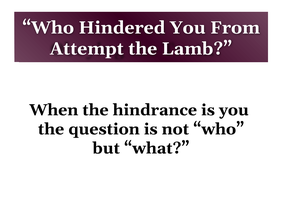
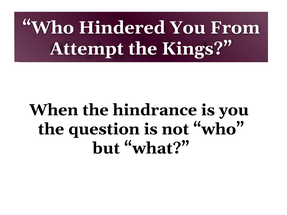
Lamb: Lamb -> Kings
